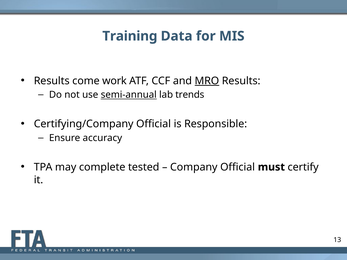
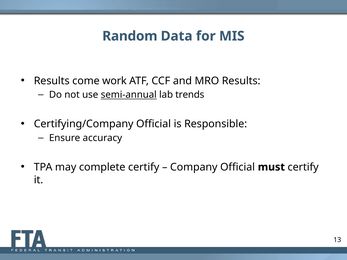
Training: Training -> Random
MRO underline: present -> none
complete tested: tested -> certify
